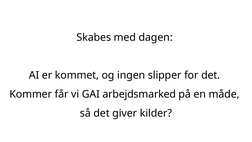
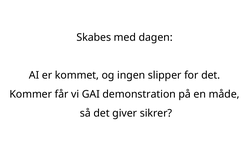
arbejdsmarked: arbejdsmarked -> demonstration
kilder: kilder -> sikrer
